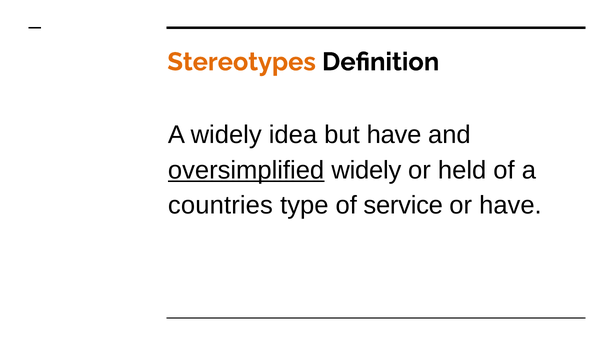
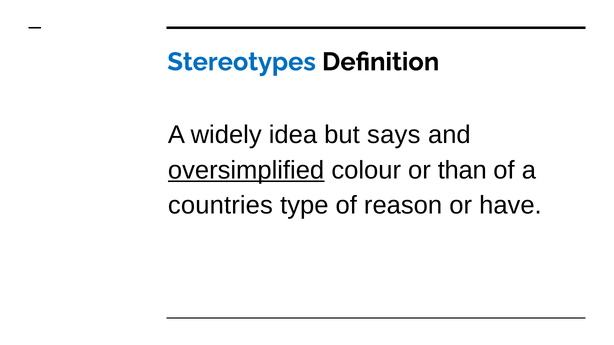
Stereotypes colour: orange -> blue
but have: have -> says
oversimplified widely: widely -> colour
held: held -> than
service: service -> reason
